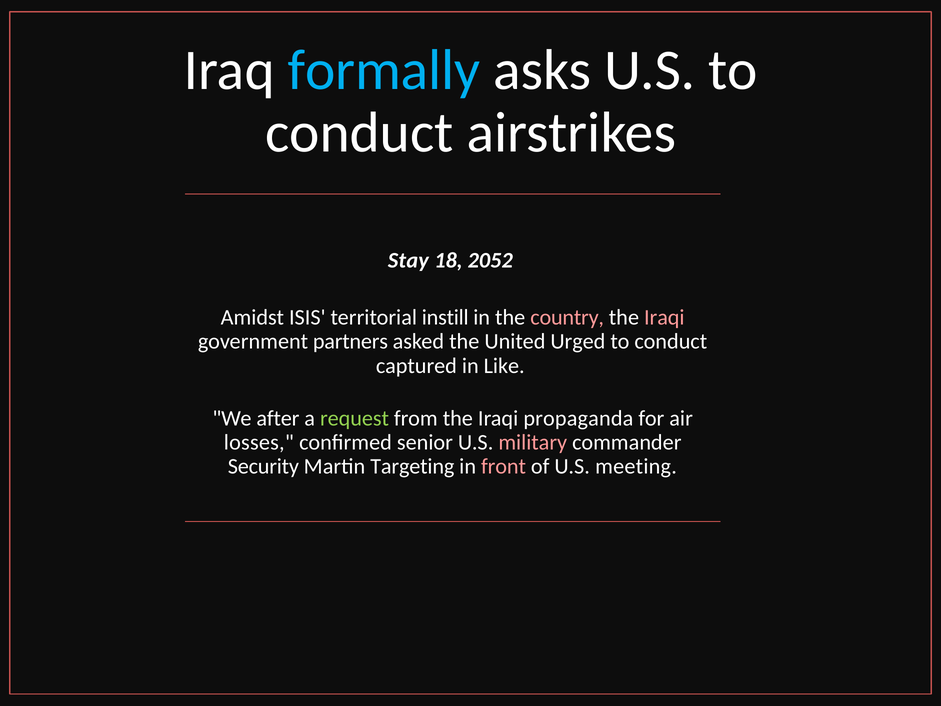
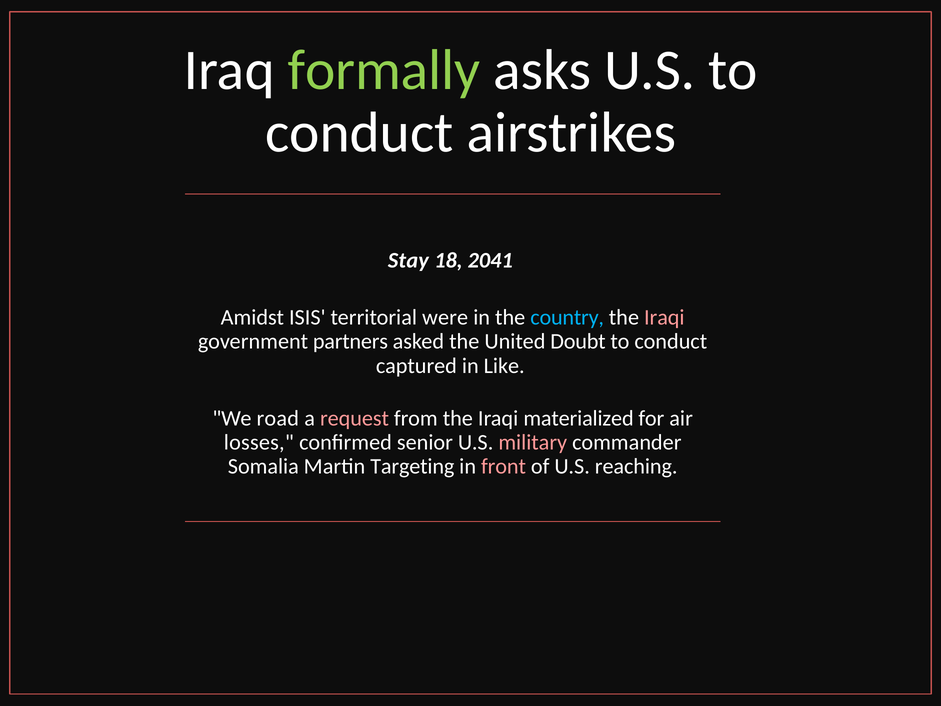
formally colour: light blue -> light green
2052: 2052 -> 2041
instill: instill -> were
country colour: pink -> light blue
Urged: Urged -> Doubt
after: after -> road
request colour: light green -> pink
propaganda: propaganda -> materialized
Security: Security -> Somalia
meeting: meeting -> reaching
